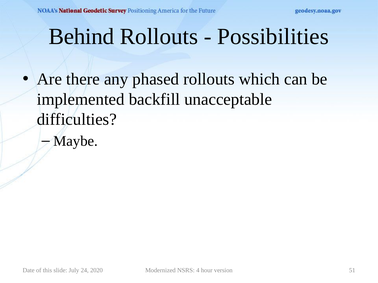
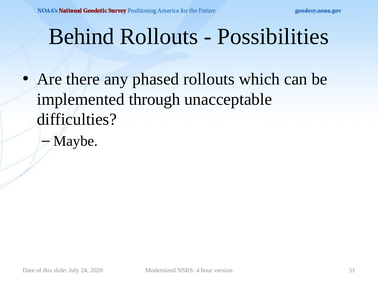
backfill: backfill -> through
